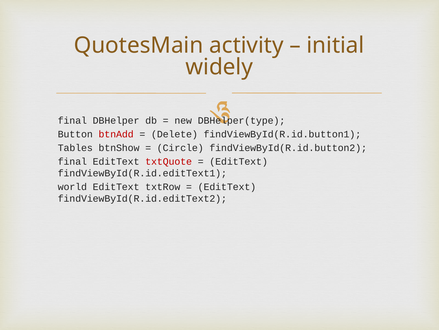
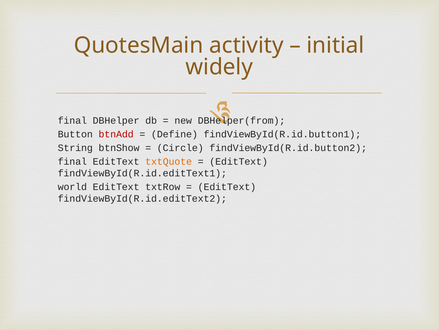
DBHelper(type: DBHelper(type -> DBHelper(from
Delete: Delete -> Define
Tables: Tables -> String
txtQuote colour: red -> orange
